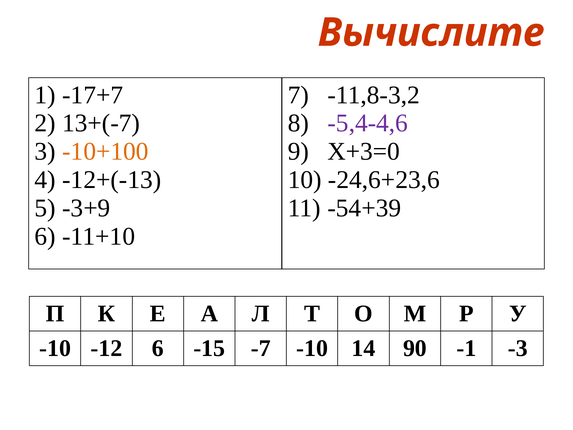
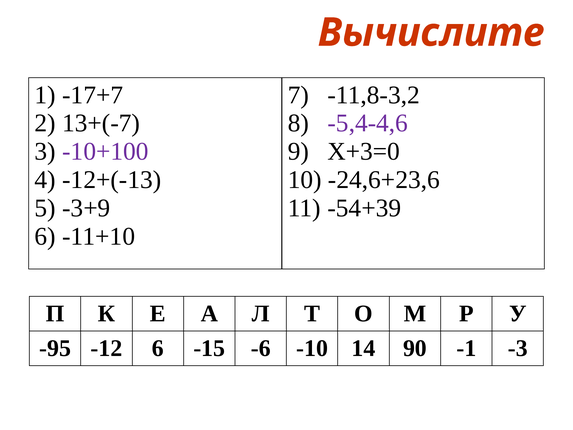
-10+100 colour: orange -> purple
-10 at (55, 348): -10 -> -95
-7: -7 -> -6
